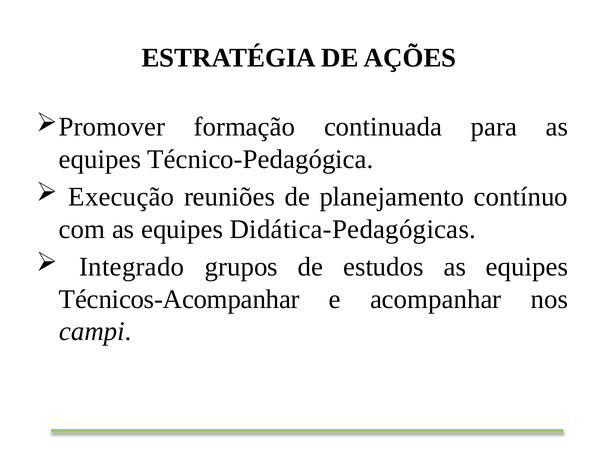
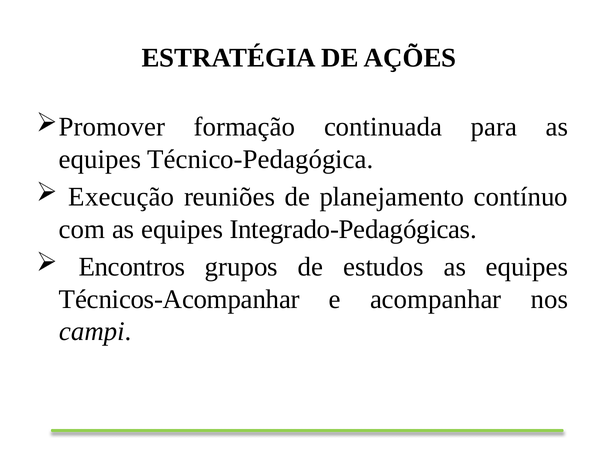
Didática-Pedagógicas: Didática-Pedagógicas -> Integrado-Pedagógicas
Integrado: Integrado -> Encontros
